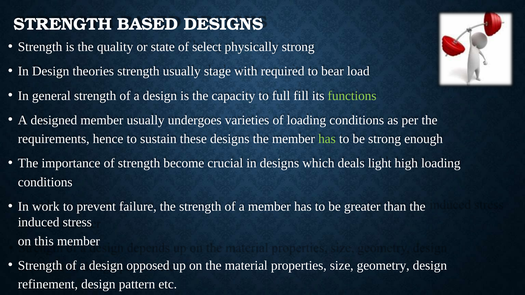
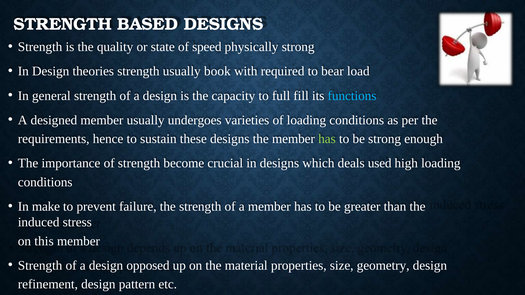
select: select -> speed
stage: stage -> book
functions colour: light green -> light blue
light: light -> used
work: work -> make
